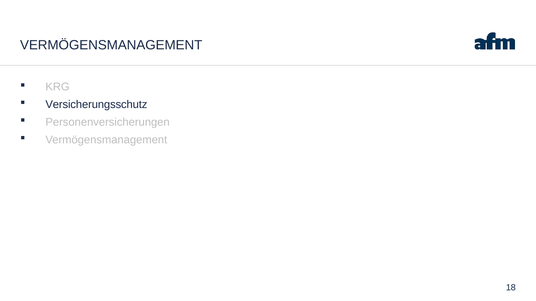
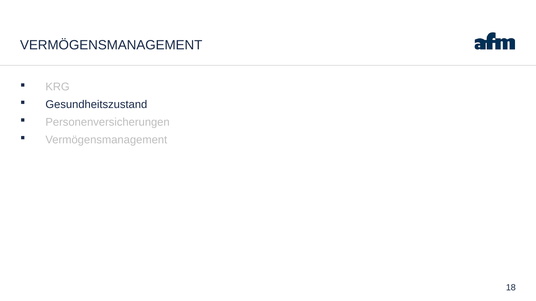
Versicherungsschutz: Versicherungsschutz -> Gesundheitszustand
